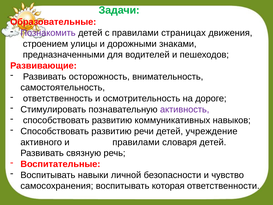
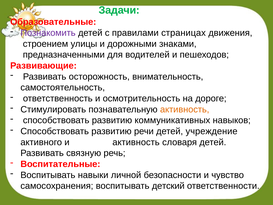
активность at (185, 109) colour: purple -> orange
и правилами: правилами -> активность
которая: которая -> детский
